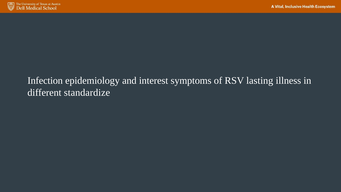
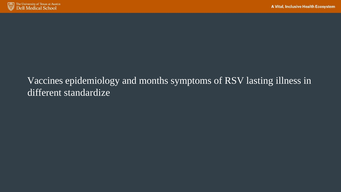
Infection: Infection -> Vaccines
interest: interest -> months
